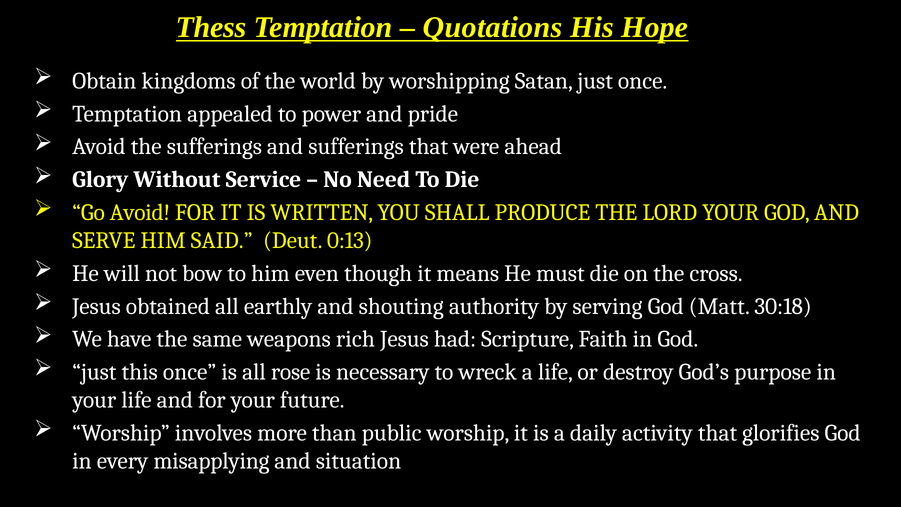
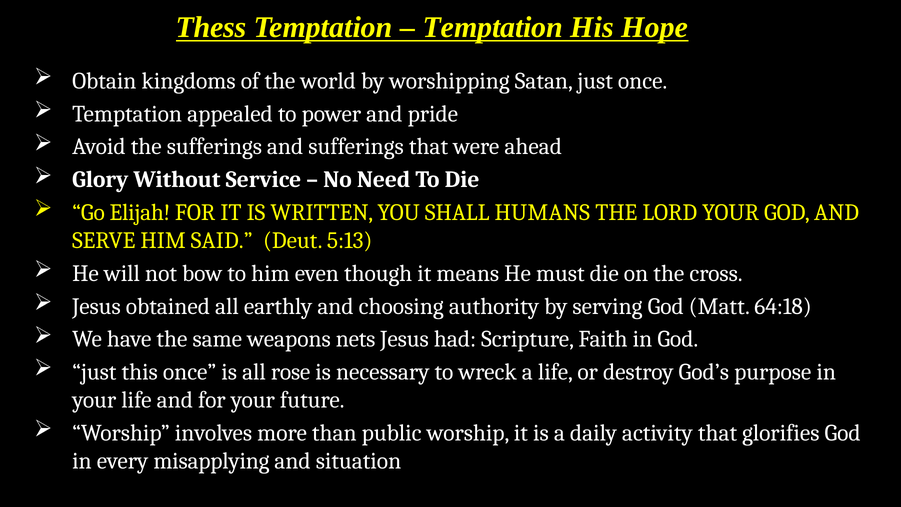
Quotations at (493, 27): Quotations -> Temptation
Go Avoid: Avoid -> Elijah
PRODUCE: PRODUCE -> HUMANS
0:13: 0:13 -> 5:13
shouting: shouting -> choosing
30:18: 30:18 -> 64:18
rich: rich -> nets
